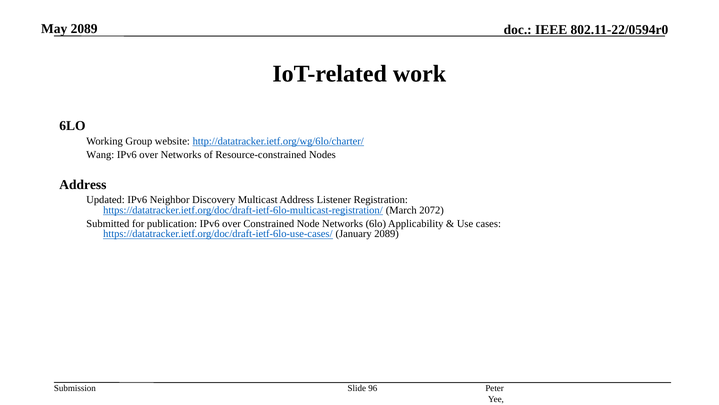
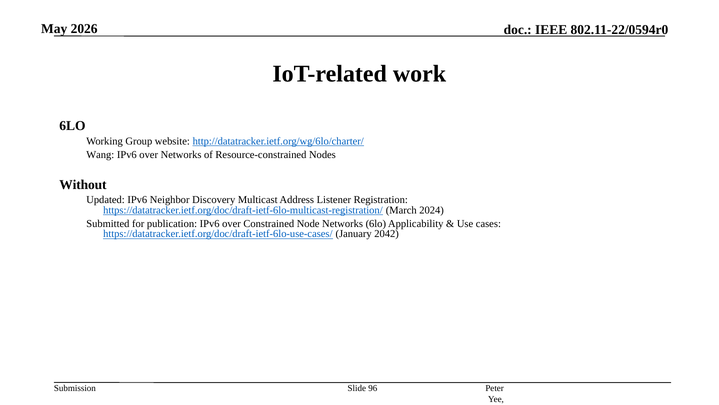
May 2089: 2089 -> 2026
Address at (83, 184): Address -> Without
2072: 2072 -> 2024
January 2089: 2089 -> 2042
